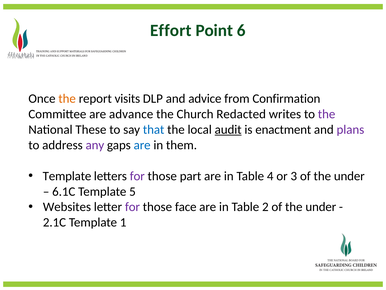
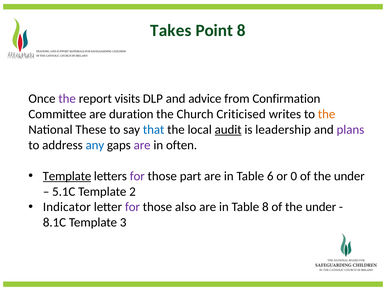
Effort: Effort -> Takes
Point 6: 6 -> 8
the at (67, 99) colour: orange -> purple
advance: advance -> duration
Redacted: Redacted -> Criticised
the at (327, 114) colour: purple -> orange
enactment: enactment -> leadership
any colour: purple -> blue
are at (142, 145) colour: blue -> purple
them: them -> often
Template at (67, 176) underline: none -> present
4: 4 -> 6
3: 3 -> 0
6.1C: 6.1C -> 5.1C
5: 5 -> 2
Websites: Websites -> Indicator
face: face -> also
Table 2: 2 -> 8
2.1C: 2.1C -> 8.1C
1: 1 -> 3
